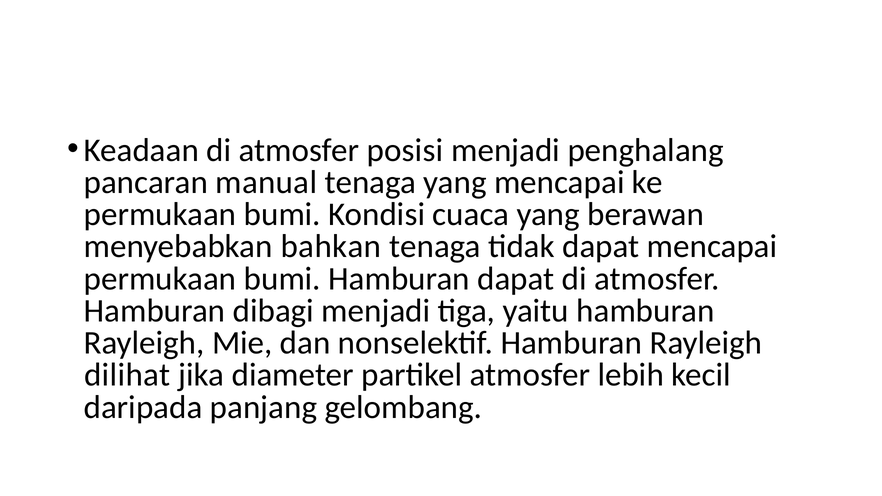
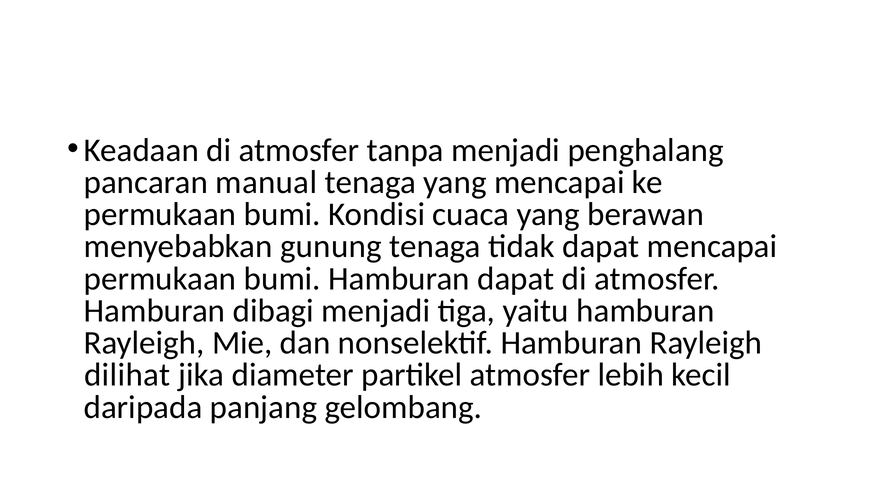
posisi: posisi -> tanpa
bahkan: bahkan -> gunung
